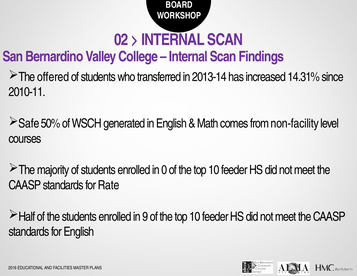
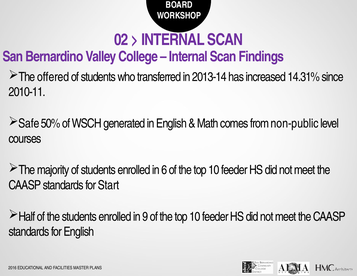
non-facility: non-facility -> non-public
0: 0 -> 6
Rate: Rate -> Start
